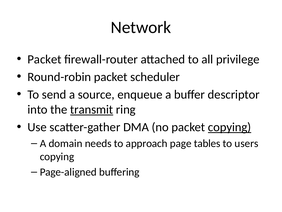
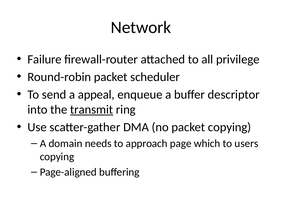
Packet at (44, 59): Packet -> Failure
source: source -> appeal
copying at (230, 127) underline: present -> none
tables: tables -> which
